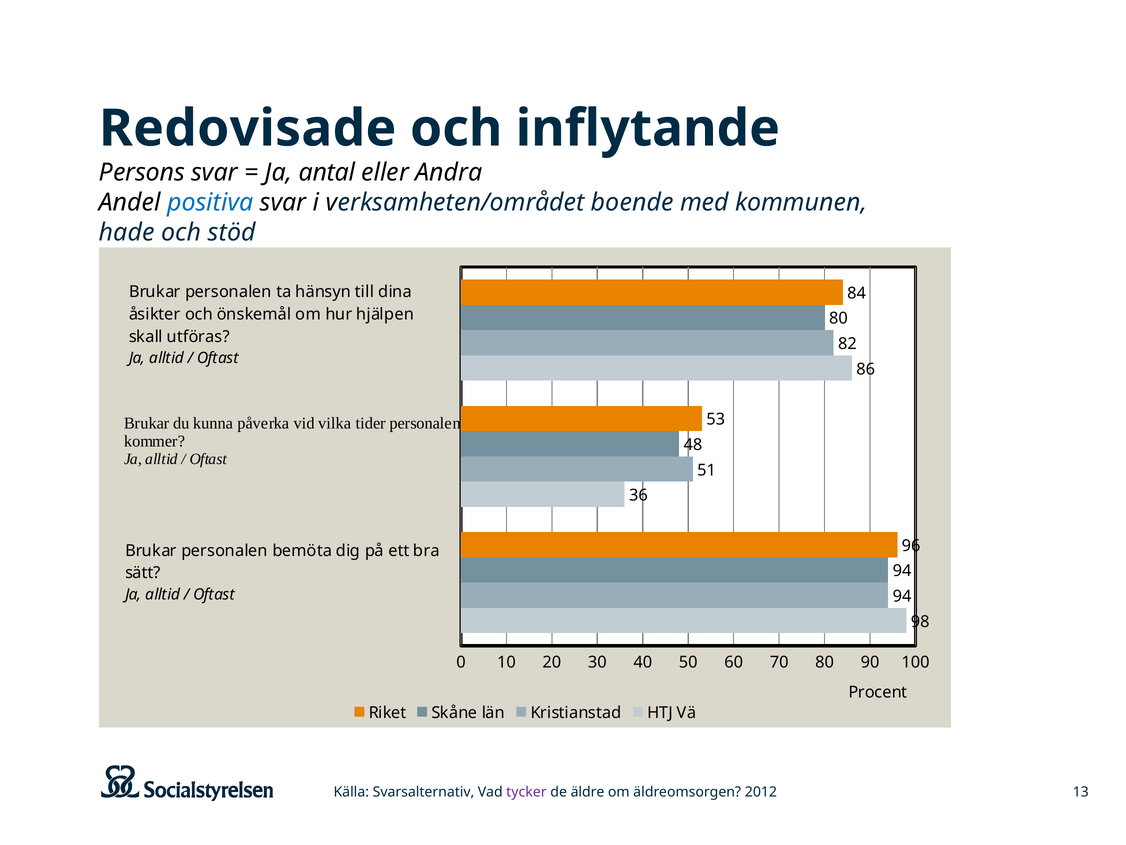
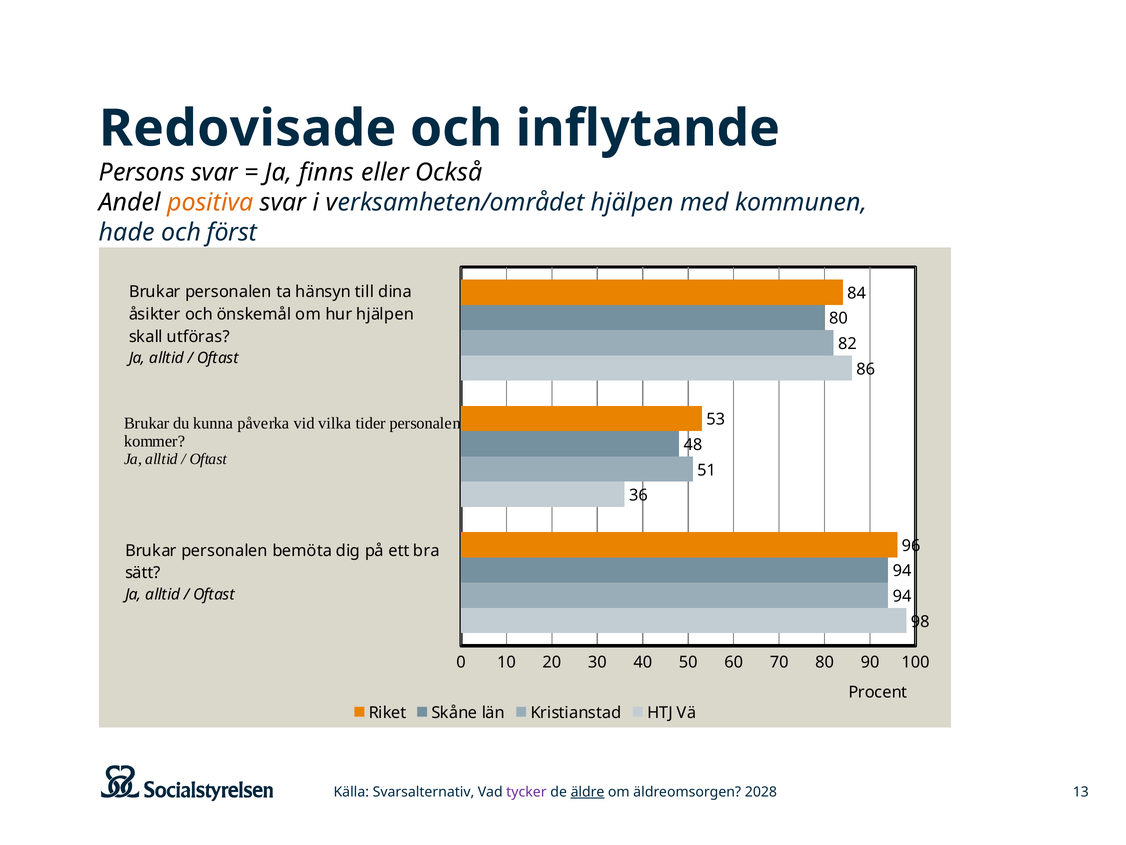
antal: antal -> finns
Andra: Andra -> Också
positiva colour: blue -> orange
verksamheten/området boende: boende -> hjälpen
stöd: stöd -> först
äldre underline: none -> present
2012: 2012 -> 2028
